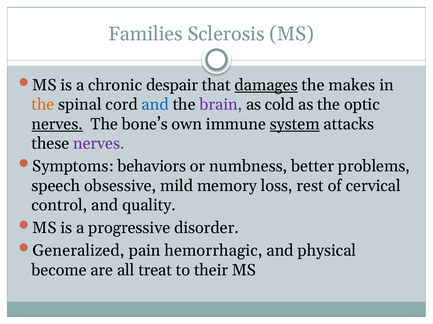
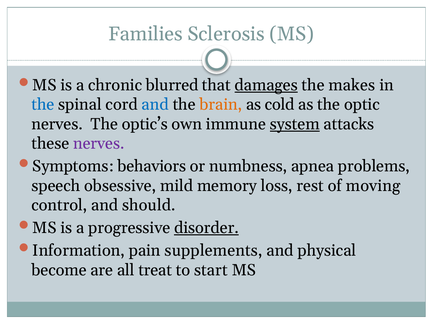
despair: despair -> blurred
the at (43, 105) colour: orange -> blue
brain colour: purple -> orange
nerves at (57, 124) underline: present -> none
bone’s: bone’s -> optic’s
better: better -> apnea
cervical: cervical -> moving
quality: quality -> should
disorder underline: none -> present
Generalized: Generalized -> Information
hemorrhagic: hemorrhagic -> supplements
their: their -> start
